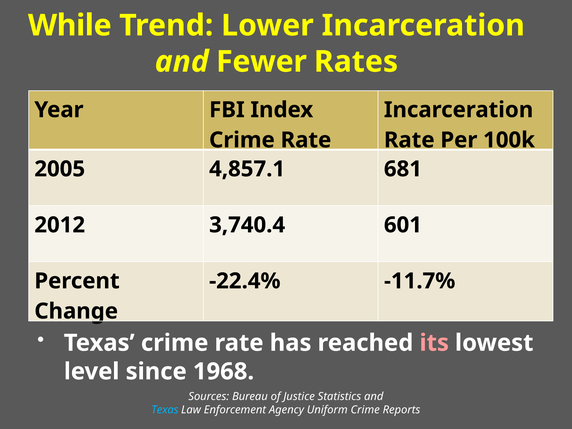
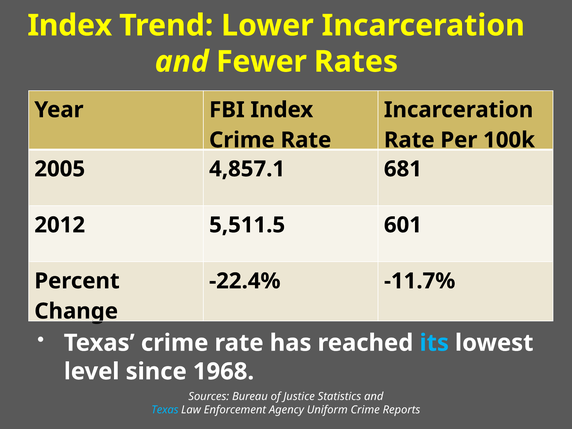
While at (70, 25): While -> Index
3,740.4: 3,740.4 -> 5,511.5
its colour: pink -> light blue
